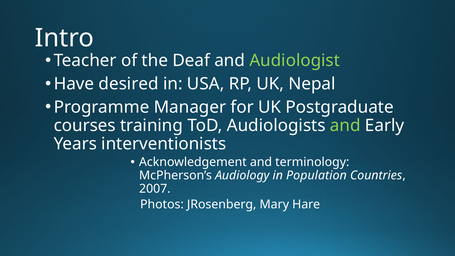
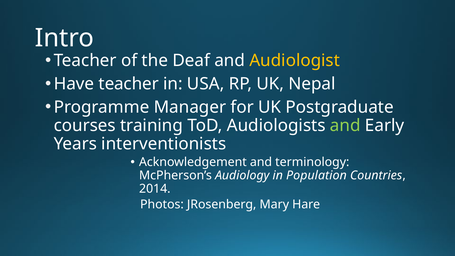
Audiologist colour: light green -> yellow
Have desired: desired -> teacher
2007: 2007 -> 2014
